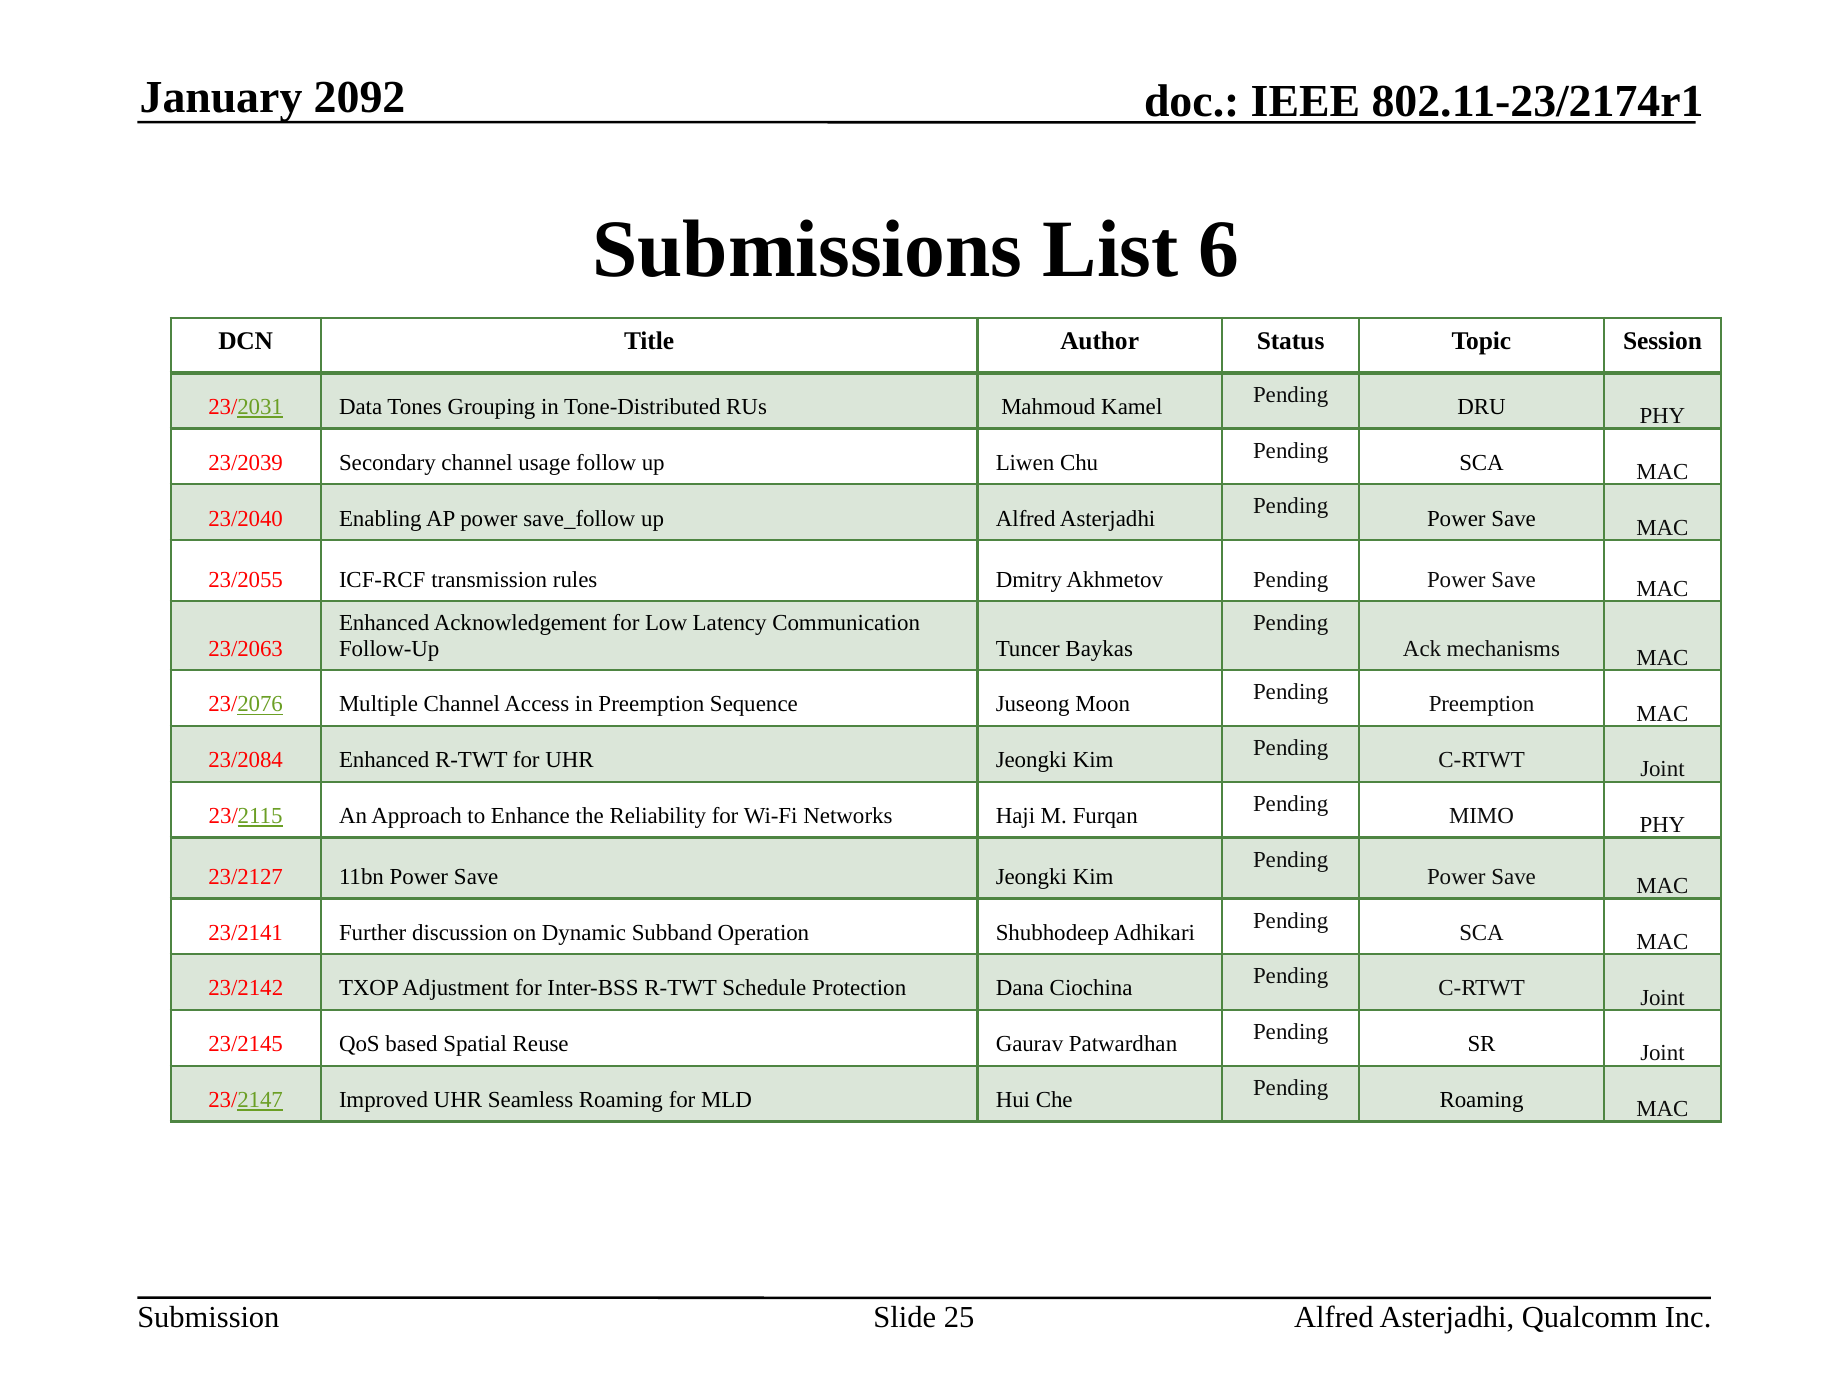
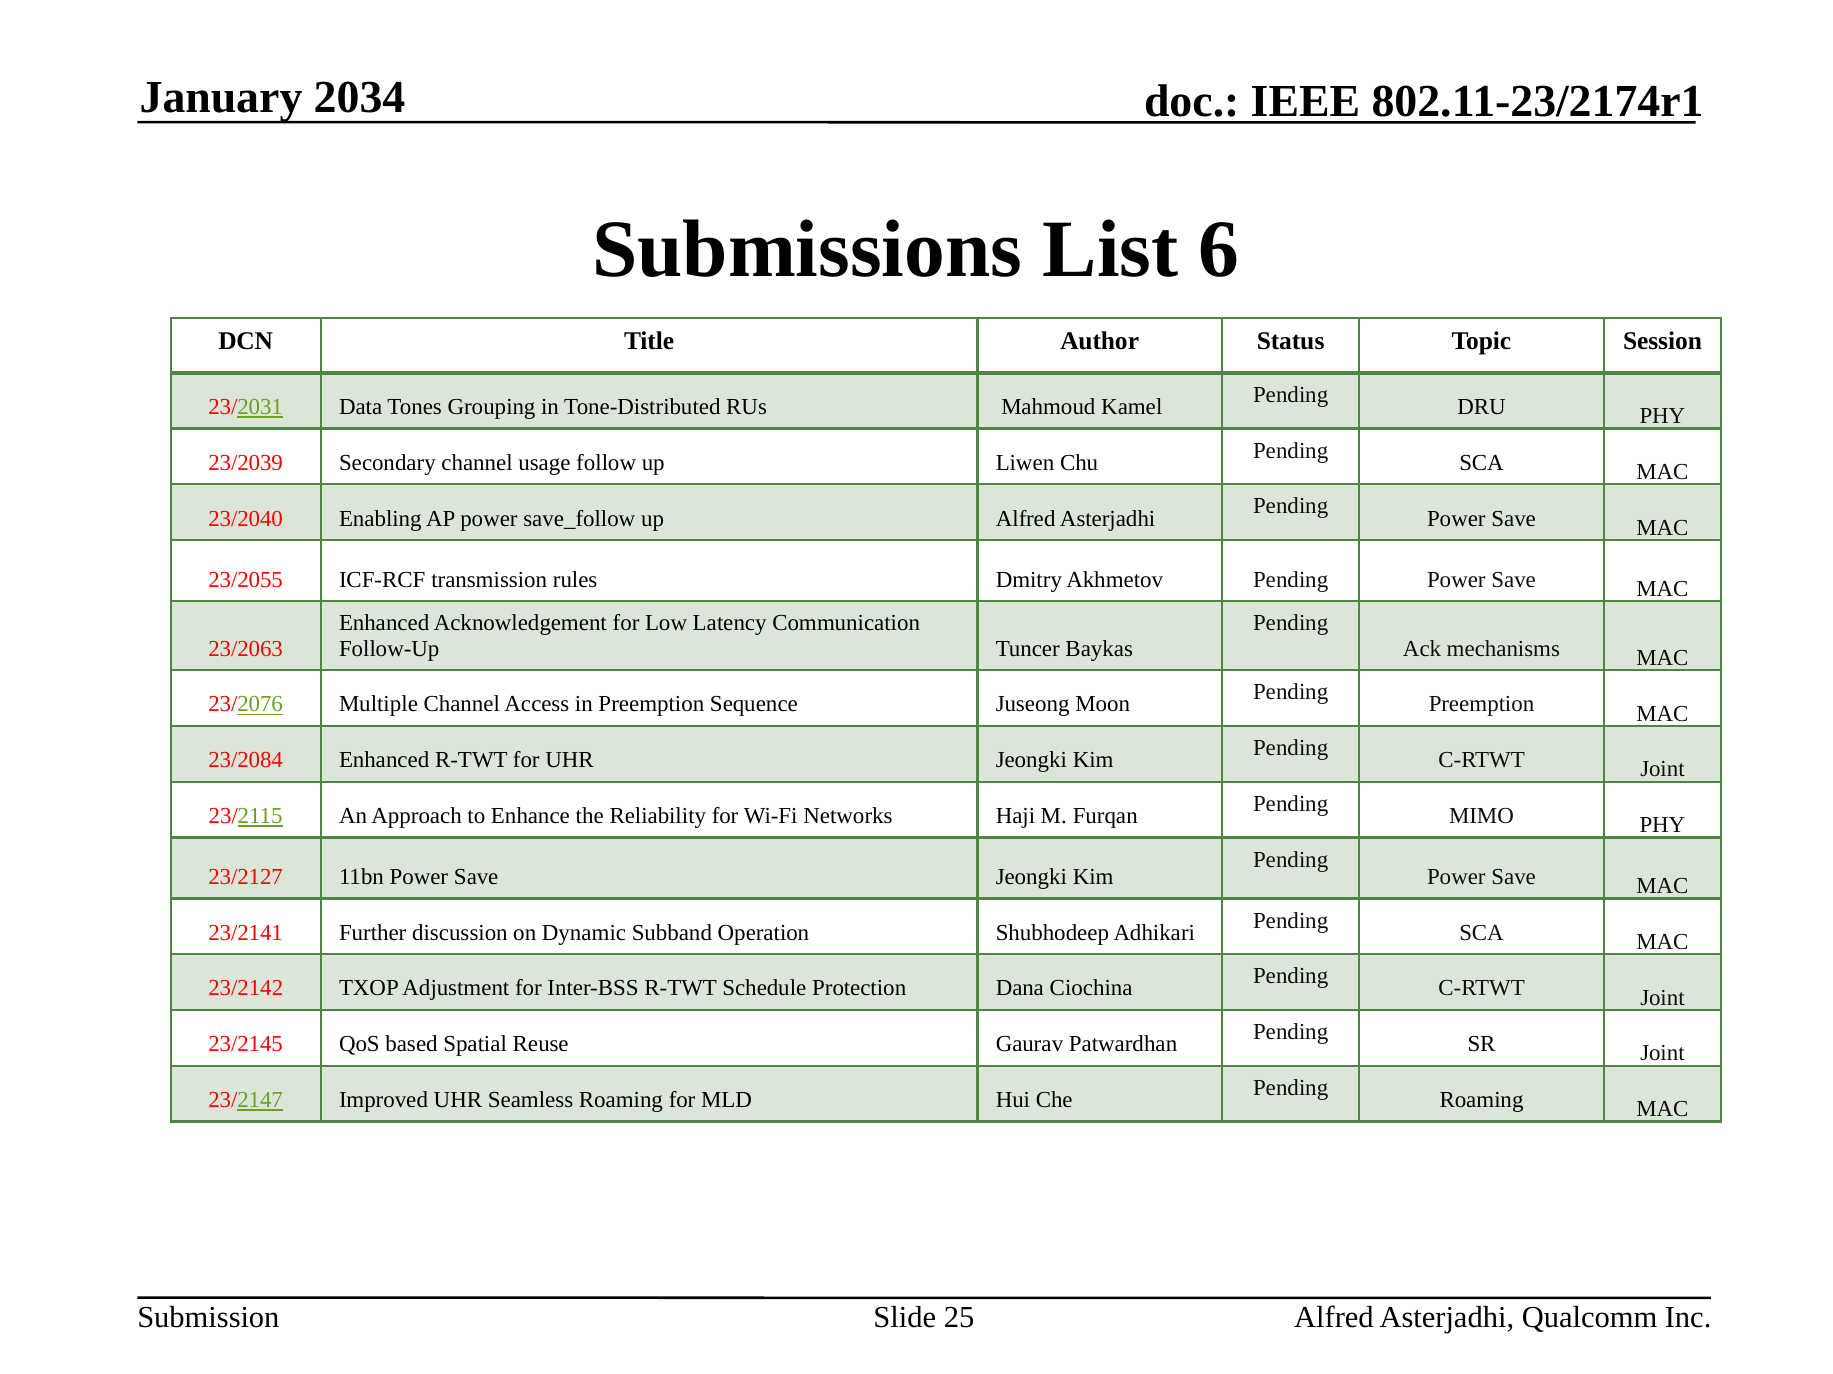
2092: 2092 -> 2034
